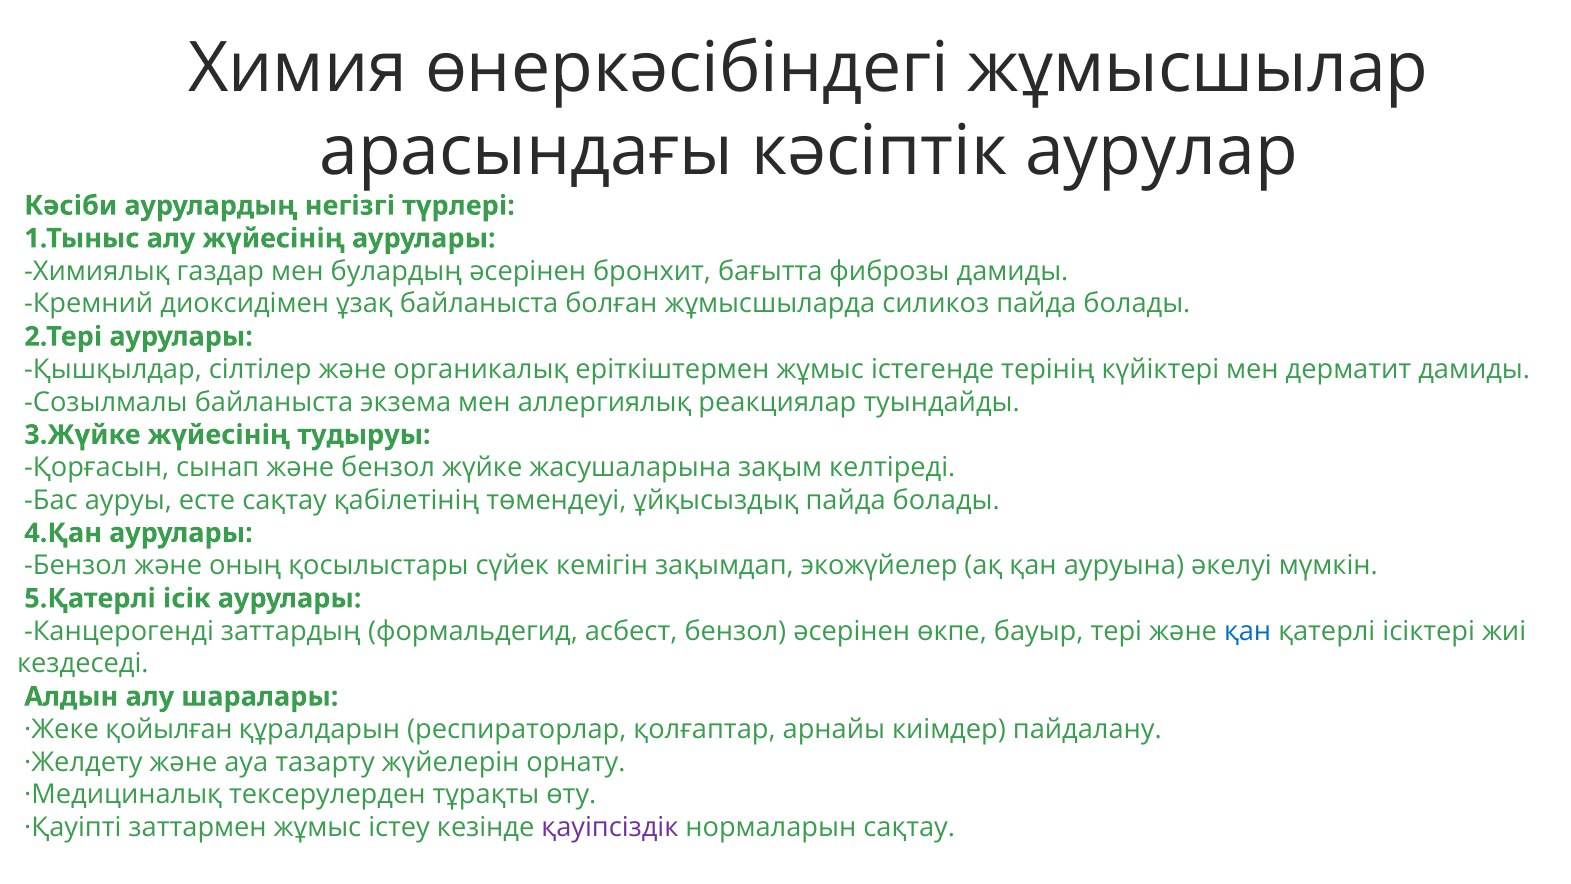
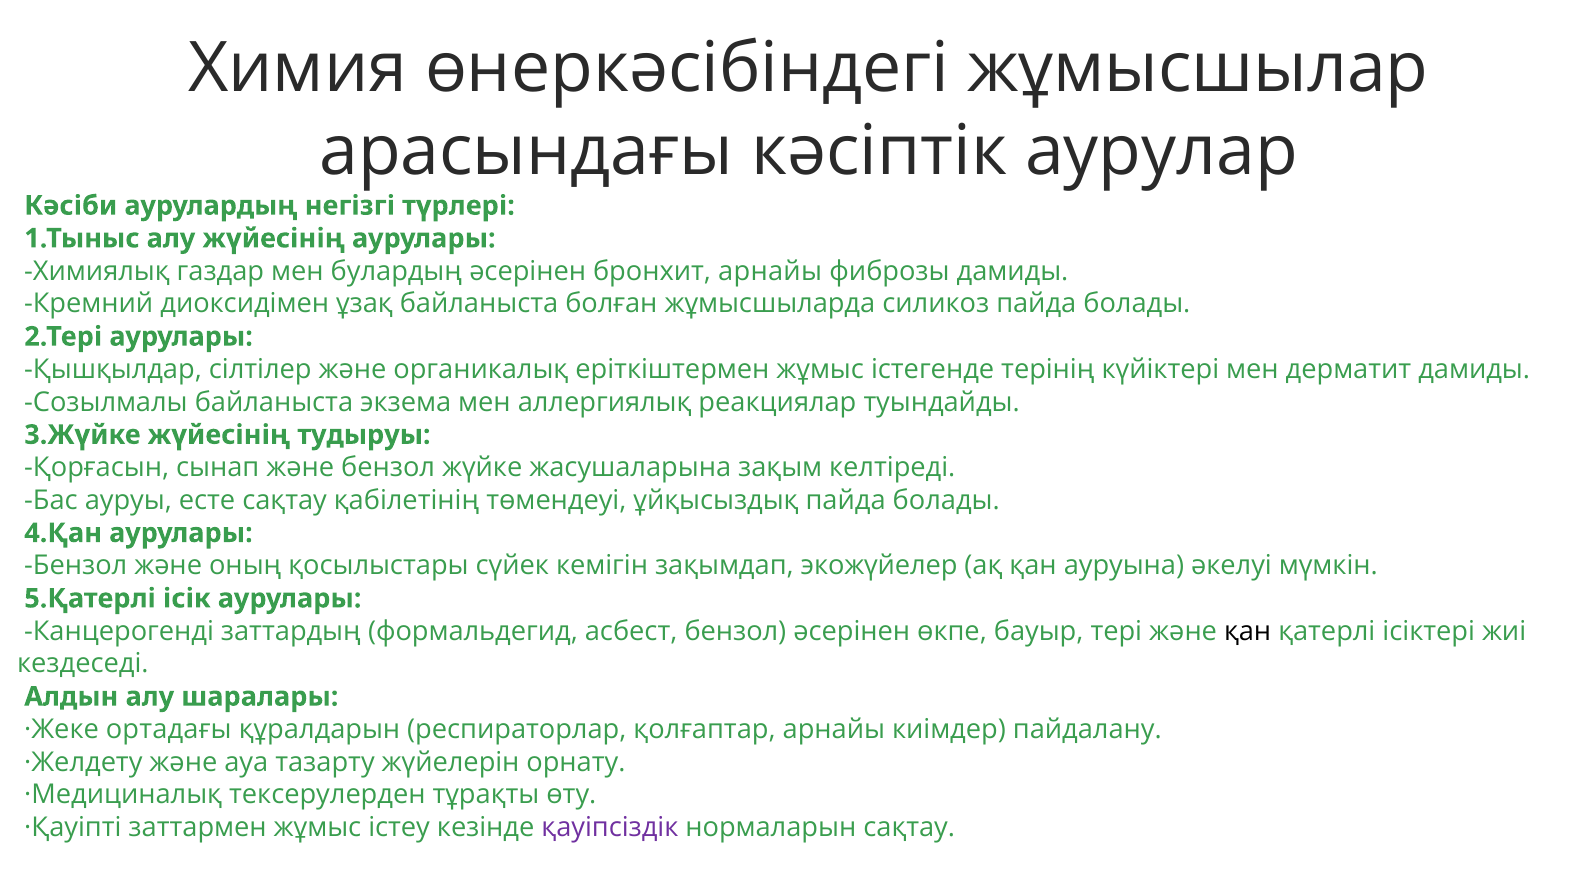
бронхит бағытта: бағытта -> арнайы
қан at (1248, 631) colour: blue -> black
қойылған: қойылған -> ортадағы
